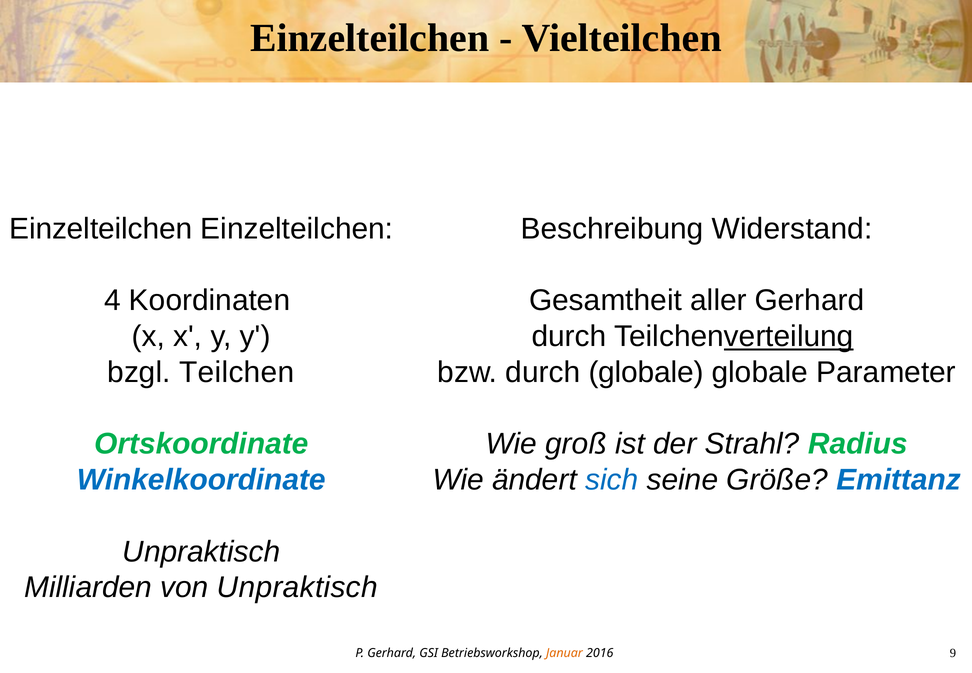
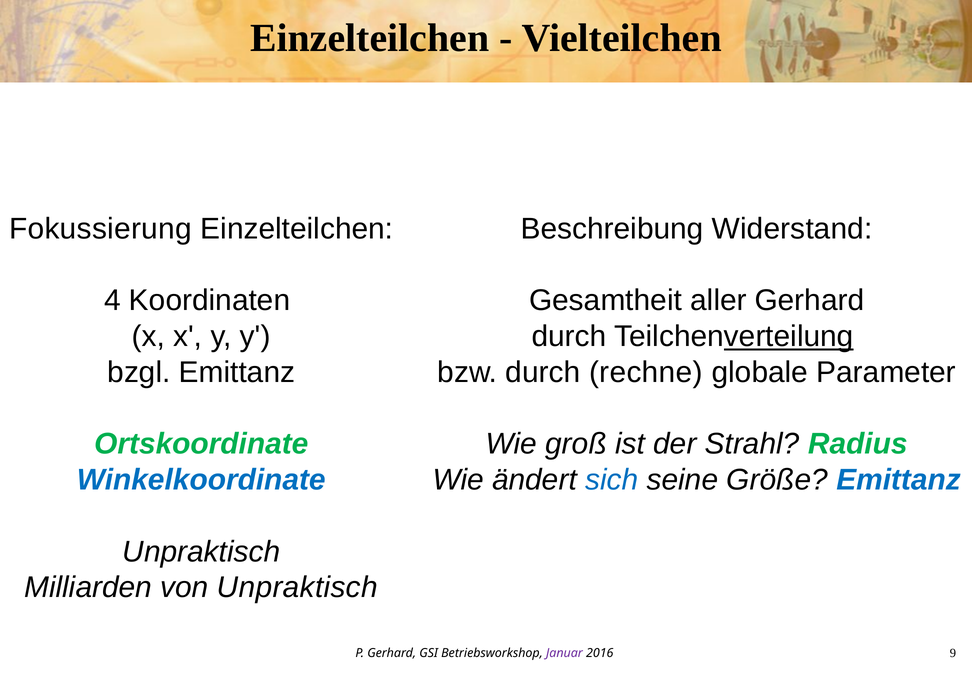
Einzelteilchen at (101, 229): Einzelteilchen -> Fokussierung
bzgl Teilchen: Teilchen -> Emittanz
durch globale: globale -> rechne
Januar colour: orange -> purple
